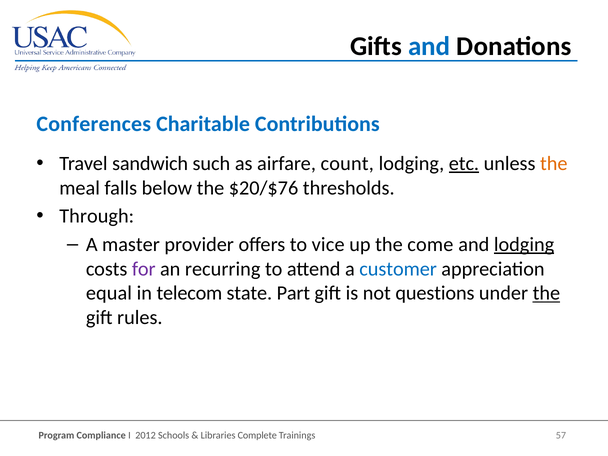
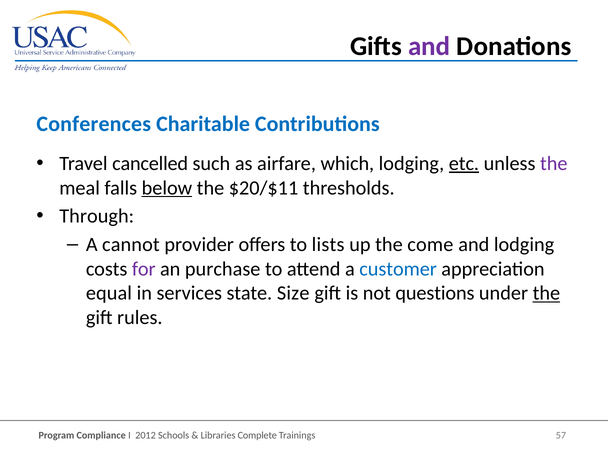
and at (429, 46) colour: blue -> purple
sandwich: sandwich -> cancelled
count: count -> which
the at (554, 164) colour: orange -> purple
below underline: none -> present
$20/$76: $20/$76 -> $20/$11
master: master -> cannot
vice: vice -> lists
lodging at (524, 245) underline: present -> none
recurring: recurring -> purchase
telecom: telecom -> services
Part: Part -> Size
